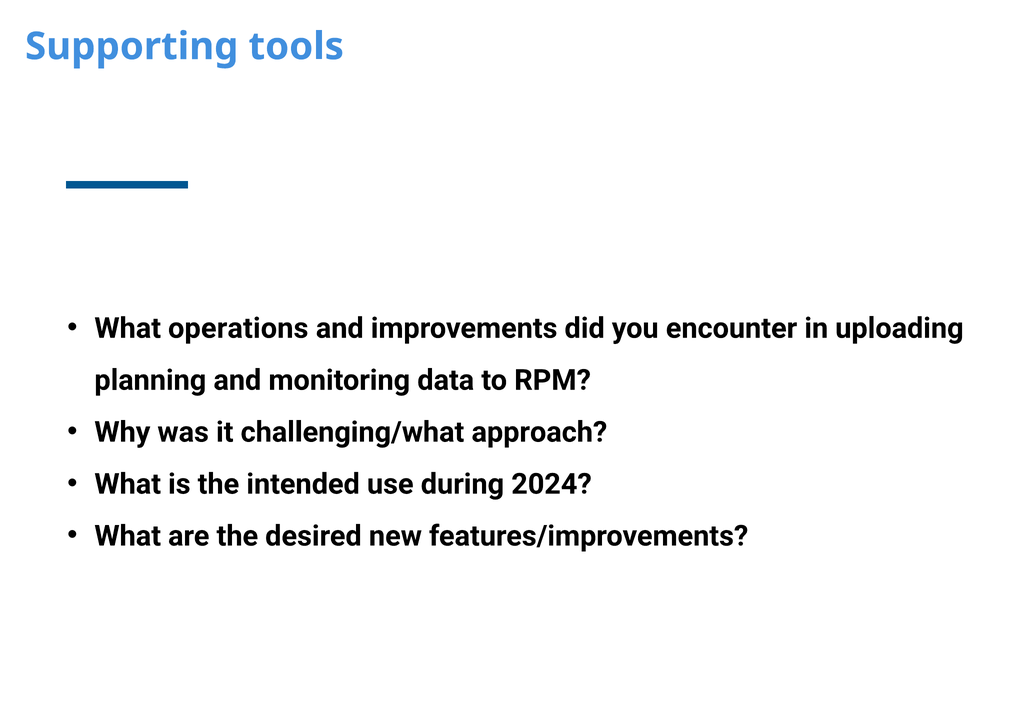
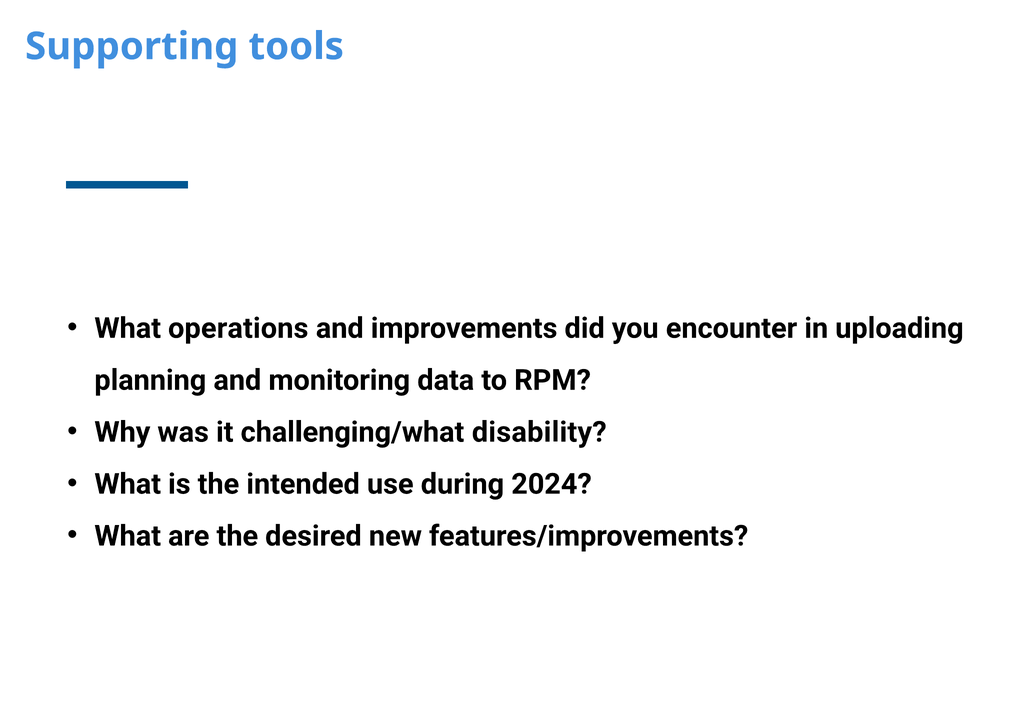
approach: approach -> disability
